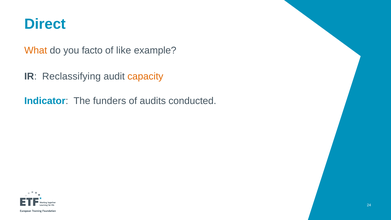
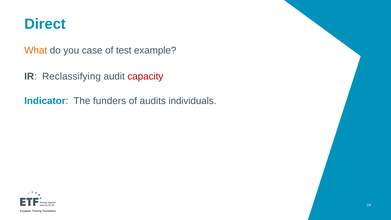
facto: facto -> case
like: like -> test
capacity colour: orange -> red
conducted: conducted -> individuals
